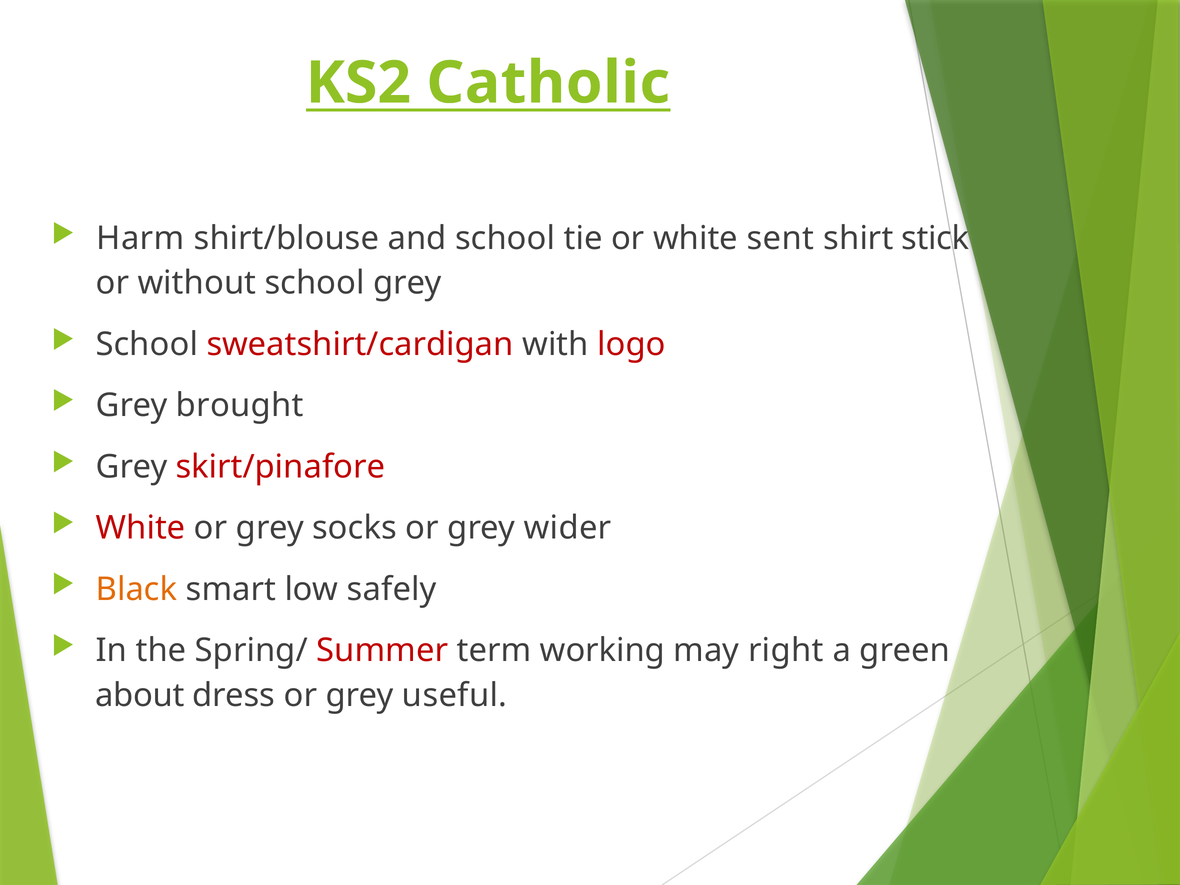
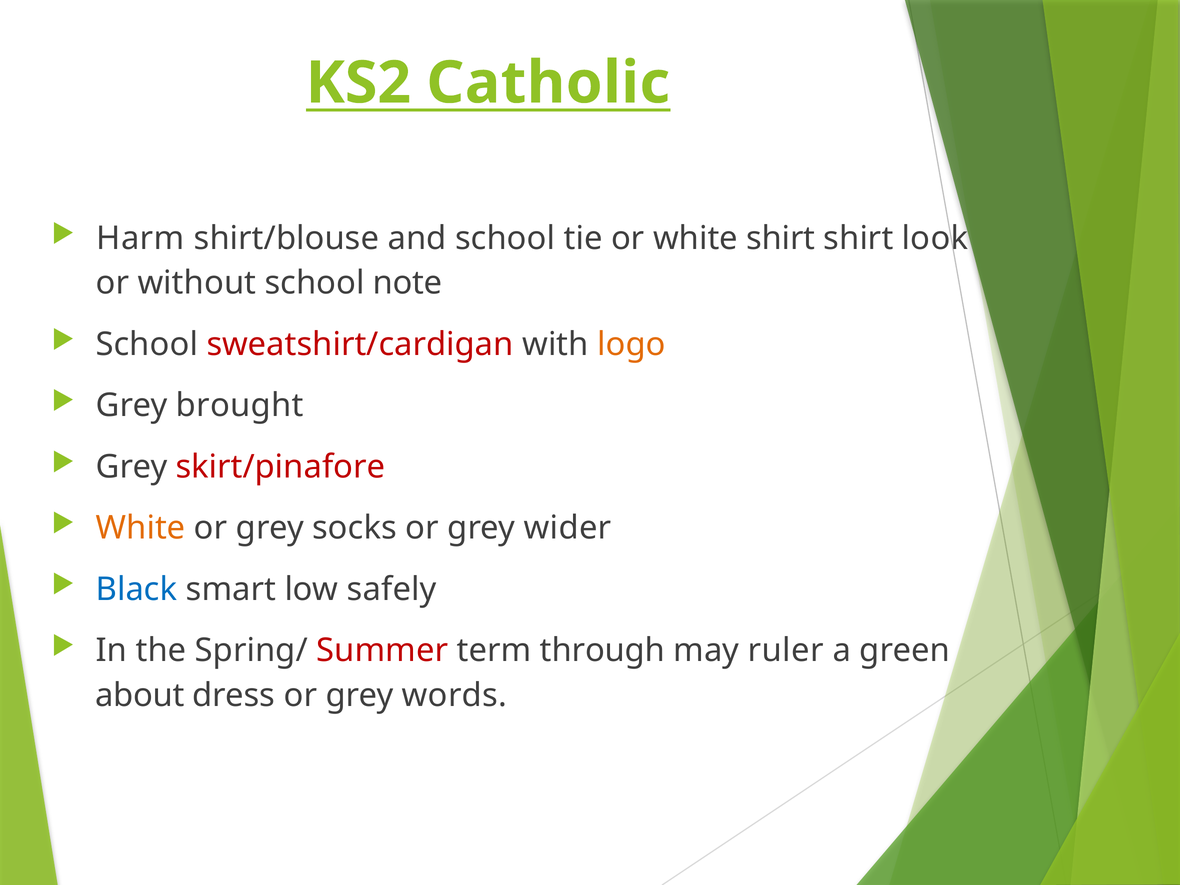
white sent: sent -> shirt
stick: stick -> look
school grey: grey -> note
logo colour: red -> orange
White at (141, 528) colour: red -> orange
Black colour: orange -> blue
working: working -> through
right: right -> ruler
useful: useful -> words
